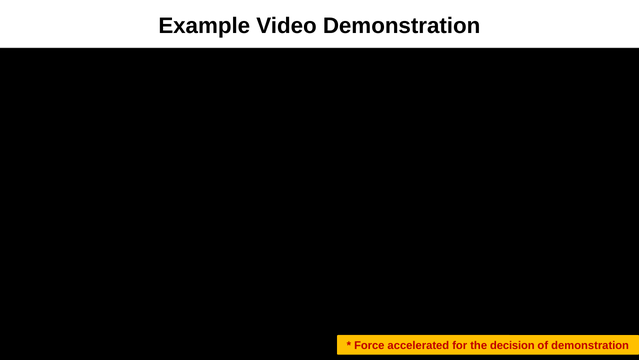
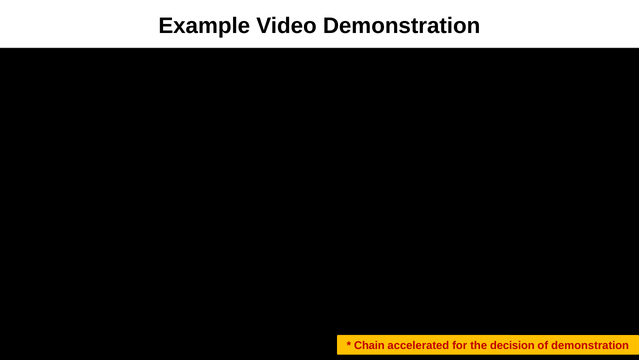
Force: Force -> Chain
